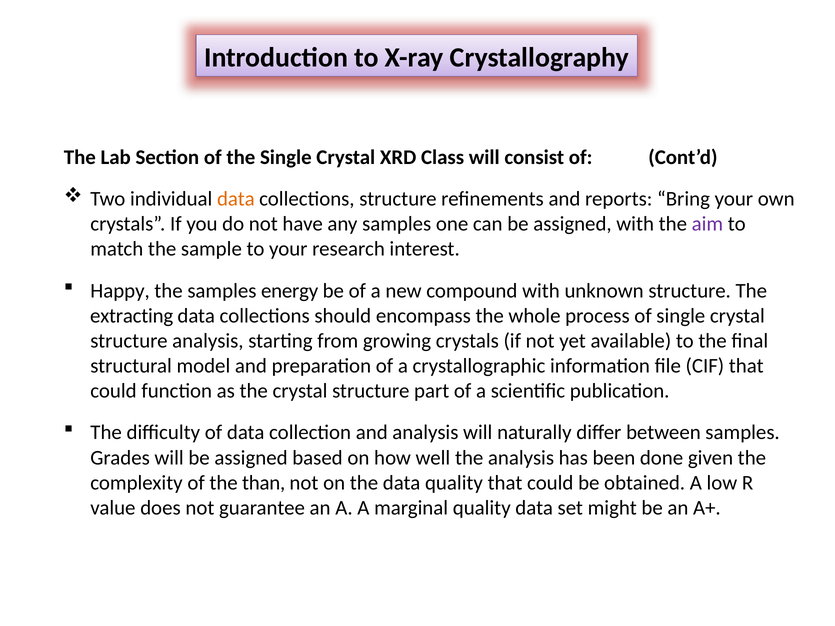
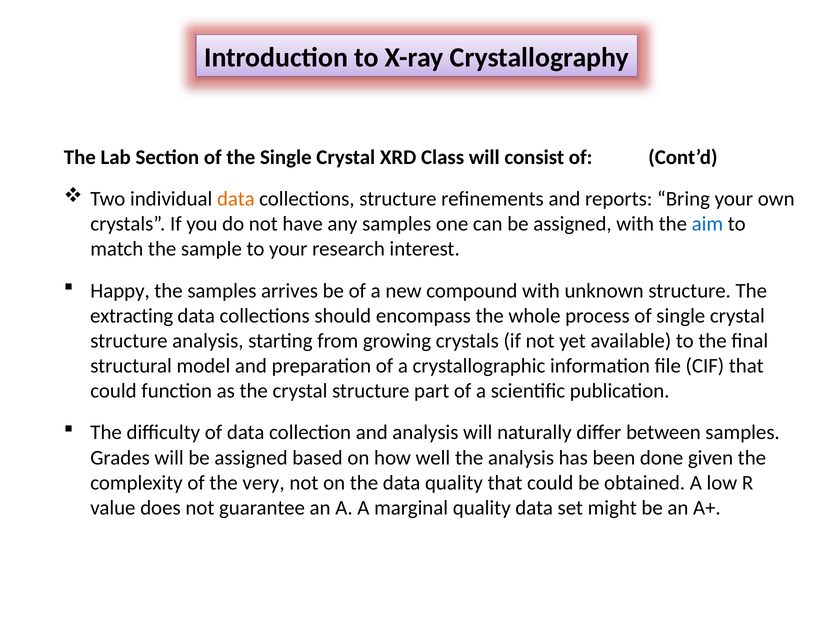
aim colour: purple -> blue
energy: energy -> arrives
than: than -> very
